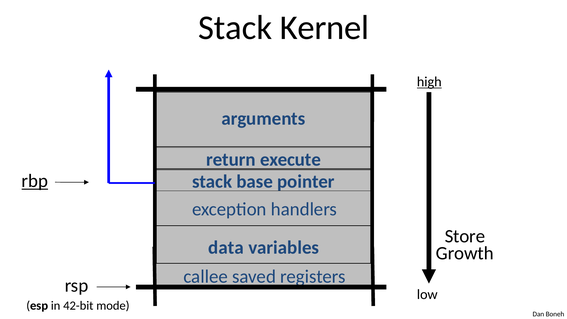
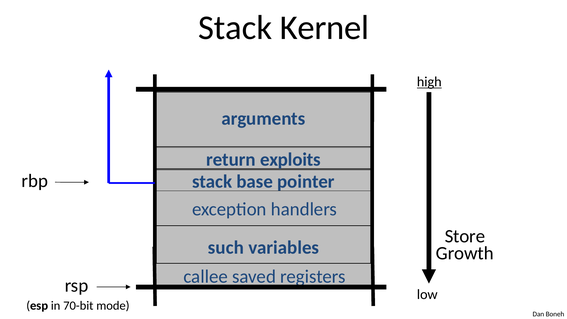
execute: execute -> exploits
rbp underline: present -> none
data: data -> such
42-bit: 42-bit -> 70-bit
